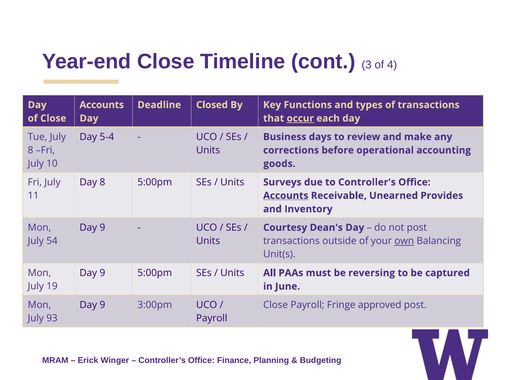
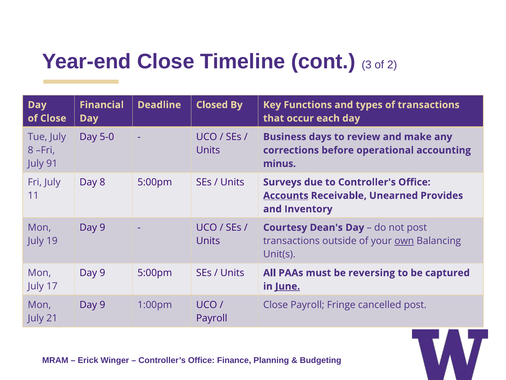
4: 4 -> 2
Accounts at (102, 105): Accounts -> Financial
occur underline: present -> none
5-4: 5-4 -> 5-0
goods: goods -> minus
10: 10 -> 91
54: 54 -> 19
June underline: none -> present
19: 19 -> 17
3:00pm: 3:00pm -> 1:00pm
approved: approved -> cancelled
93: 93 -> 21
